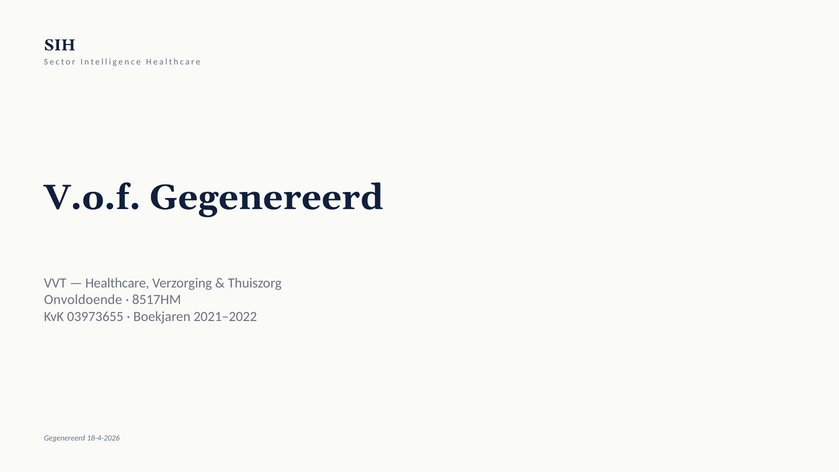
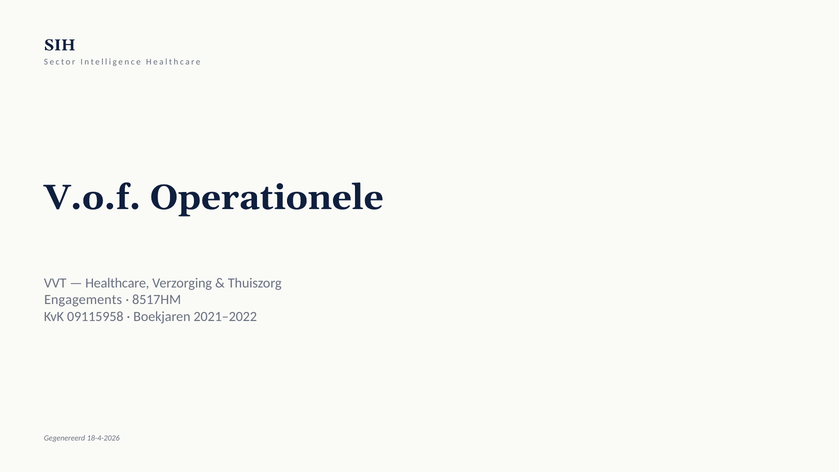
V.o.f Gegenereerd: Gegenereerd -> Operationele
Onvoldoende: Onvoldoende -> Engagements
03973655: 03973655 -> 09115958
